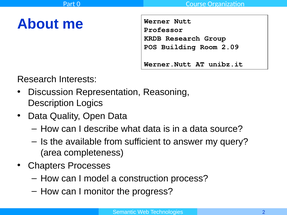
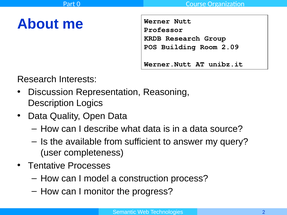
area: area -> user
Chapters: Chapters -> Tentative
